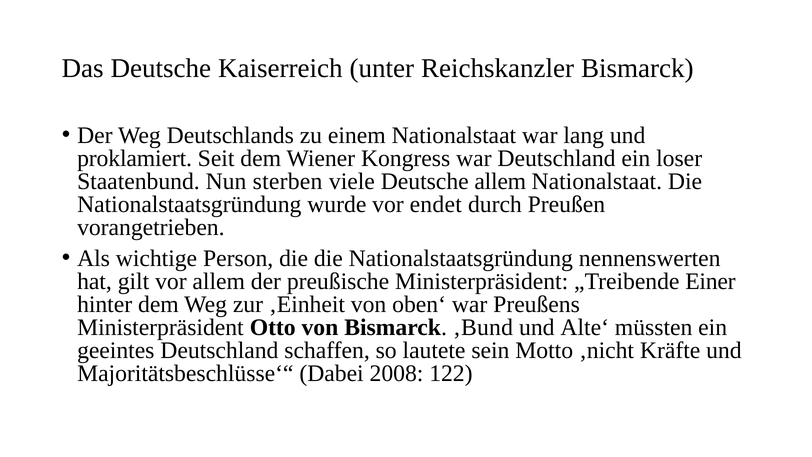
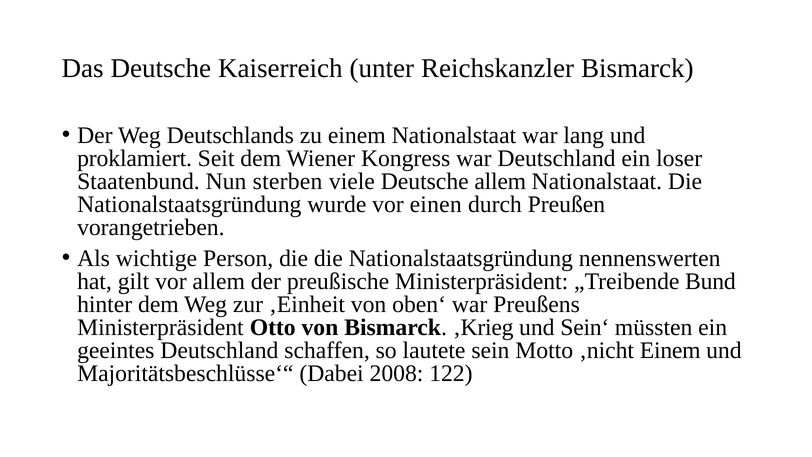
endet: endet -> einen
Einer: Einer -> Bund
‚Bund: ‚Bund -> ‚Krieg
Alte‘: Alte‘ -> Sein‘
‚nicht Kräfte: Kräfte -> Einem
